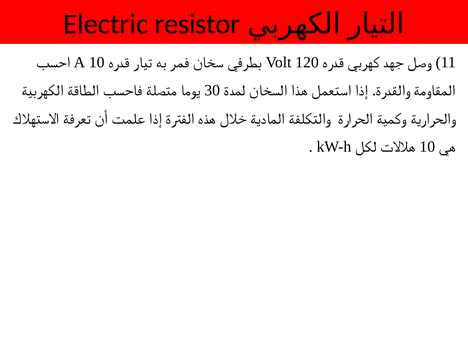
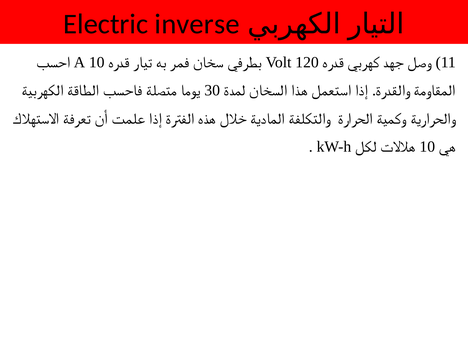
resistor: resistor -> inverse
